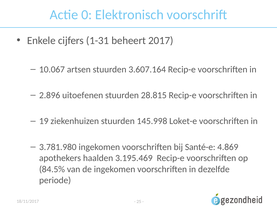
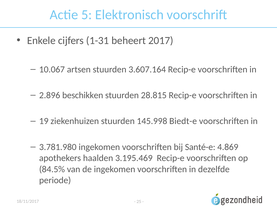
0: 0 -> 5
uitoefenen: uitoefenen -> beschikken
Loket-e: Loket-e -> Biedt-e
